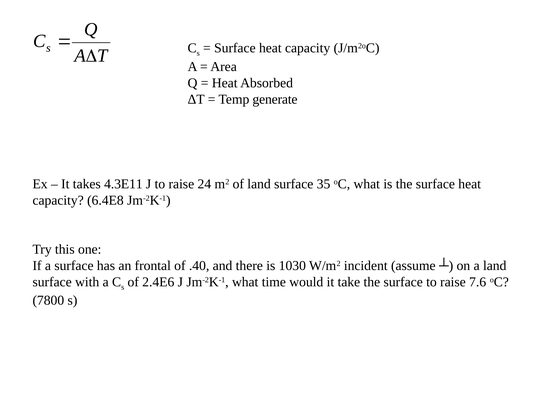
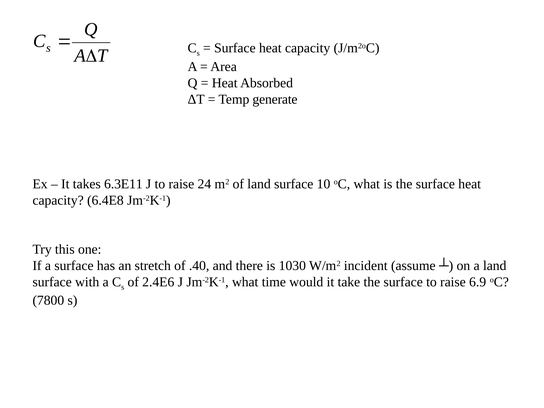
4.3E11: 4.3E11 -> 6.3E11
35: 35 -> 10
frontal: frontal -> stretch
7.6: 7.6 -> 6.9
